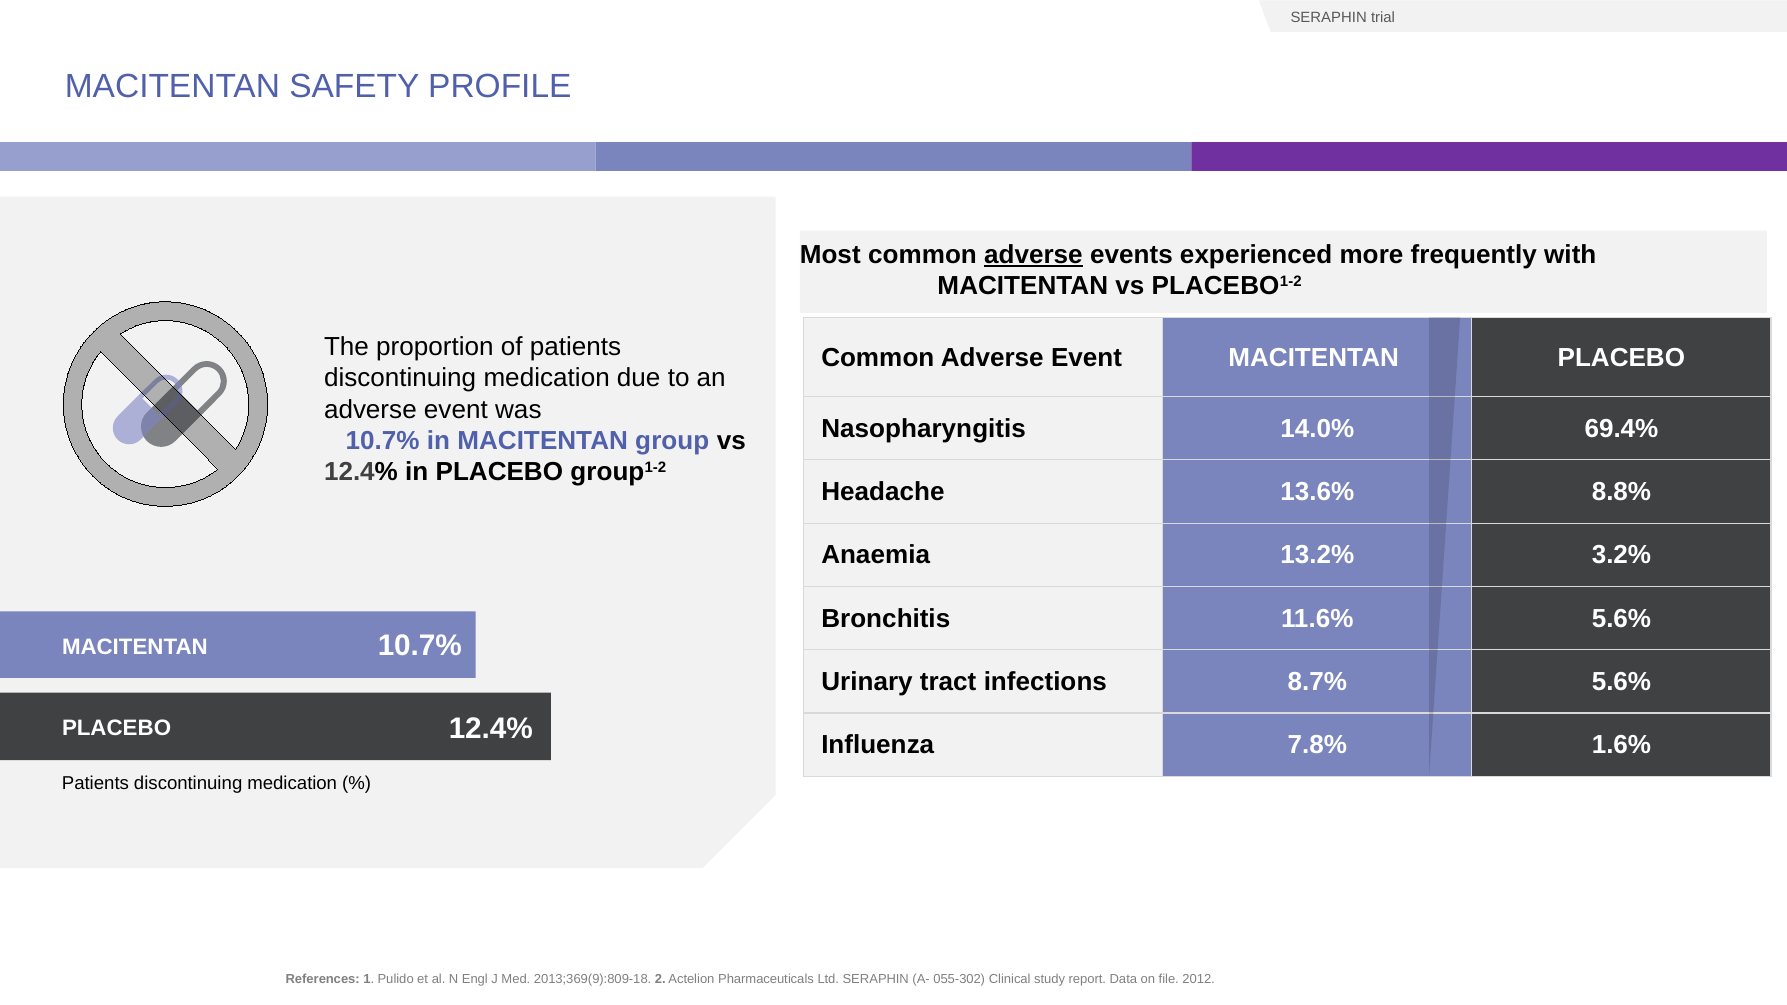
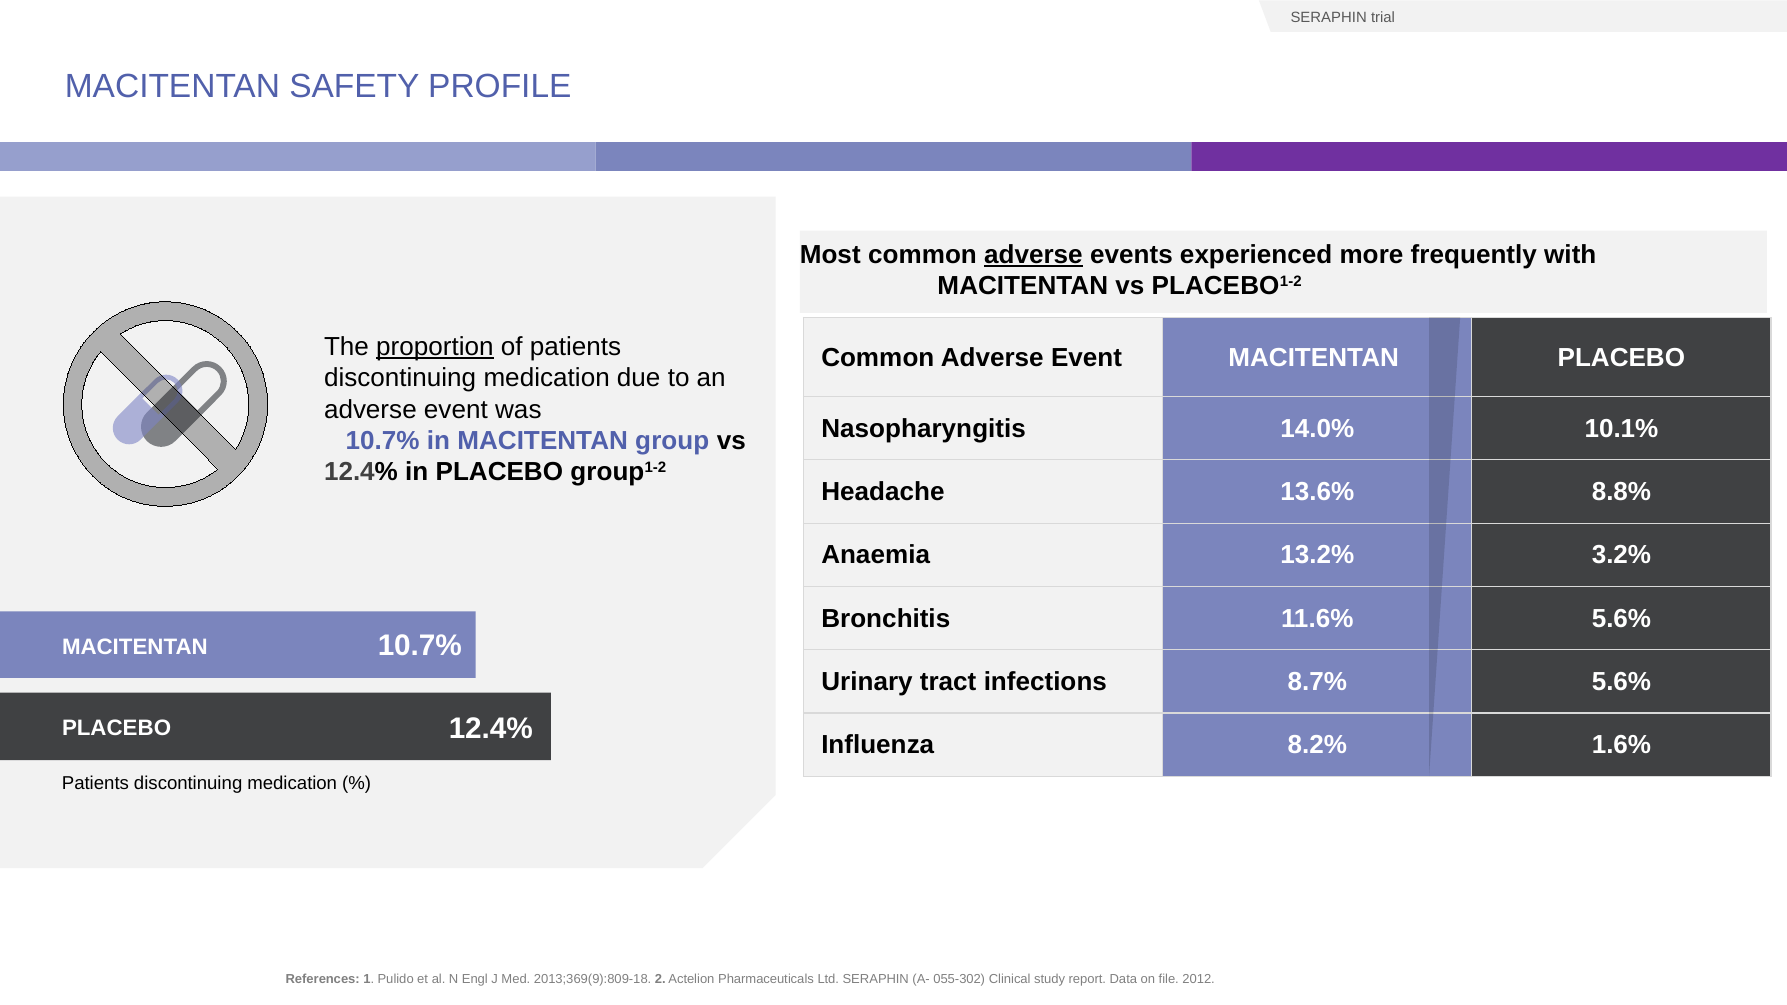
proportion underline: none -> present
69.4%: 69.4% -> 10.1%
7.8%: 7.8% -> 8.2%
